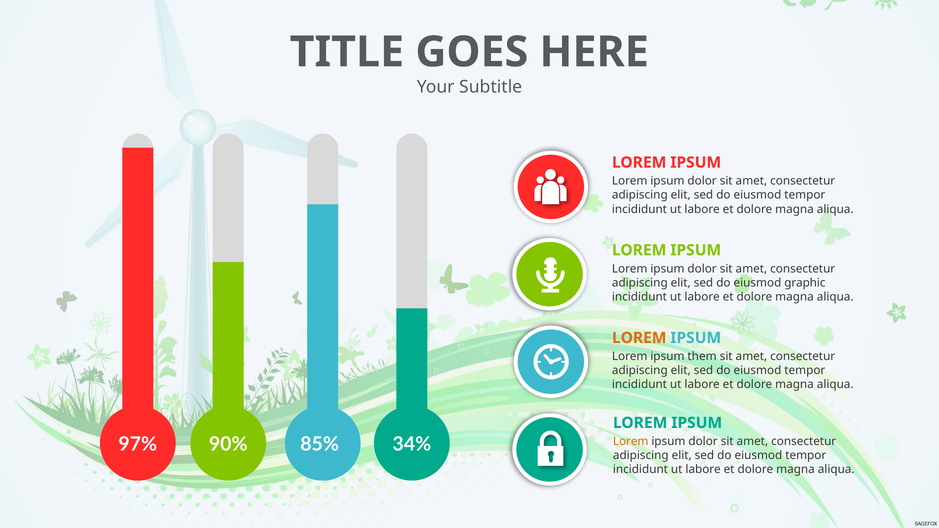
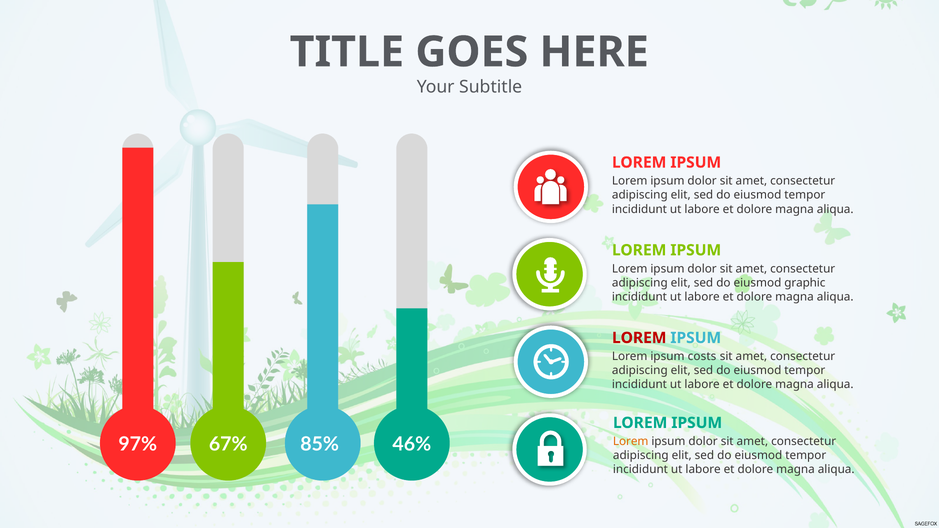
LOREM at (639, 338) colour: orange -> red
them: them -> costs
90%: 90% -> 67%
34%: 34% -> 46%
